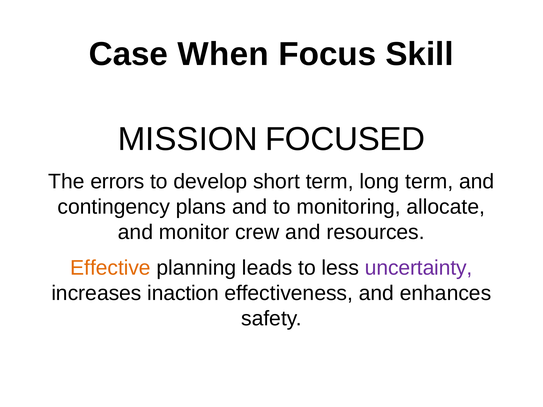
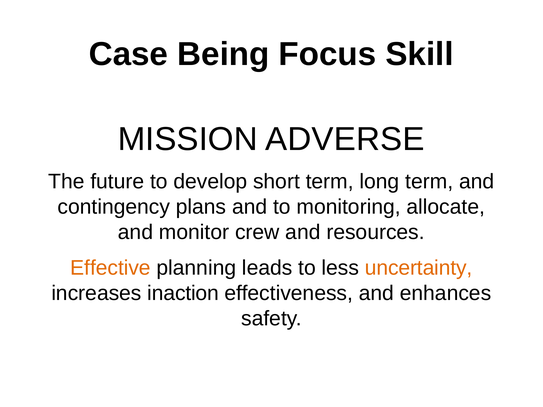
When: When -> Being
FOCUSED: FOCUSED -> ADVERSE
errors: errors -> future
uncertainty colour: purple -> orange
